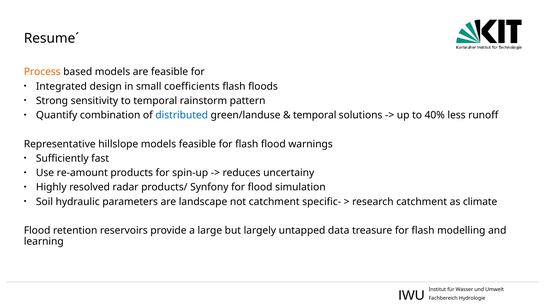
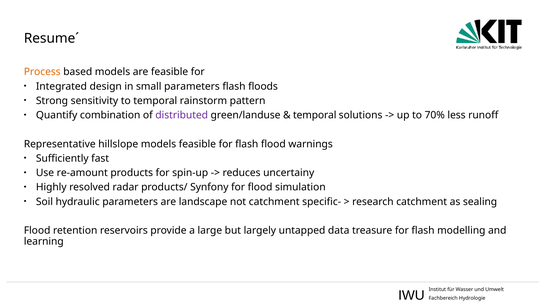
small coefficients: coefficients -> parameters
distributed colour: blue -> purple
40%: 40% -> 70%
climate: climate -> sealing
